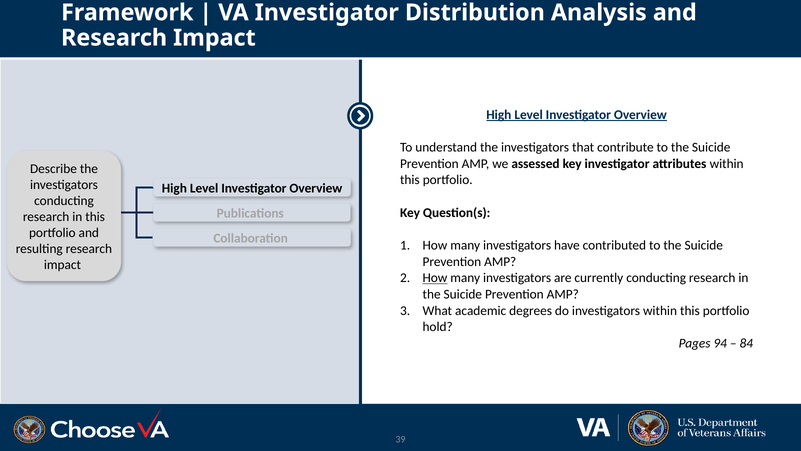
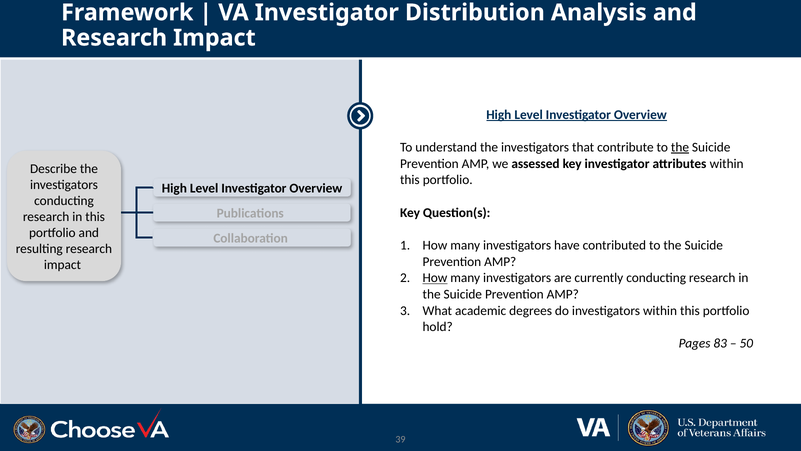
the at (680, 147) underline: none -> present
94: 94 -> 83
84: 84 -> 50
